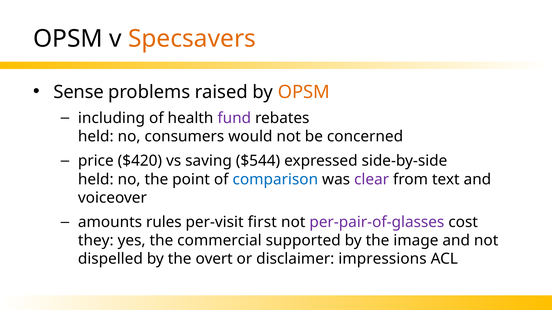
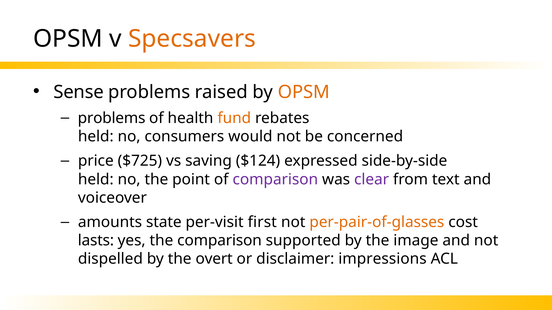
including at (111, 118): including -> problems
fund colour: purple -> orange
$420: $420 -> $725
$544: $544 -> $124
comparison at (275, 180) colour: blue -> purple
rules: rules -> state
per-pair-of-glasses colour: purple -> orange
they: they -> lasts
the commercial: commercial -> comparison
